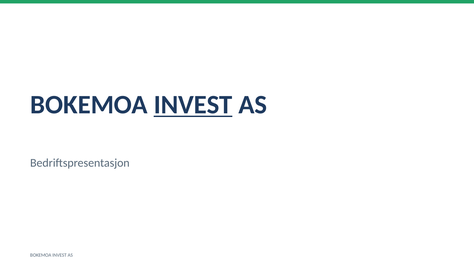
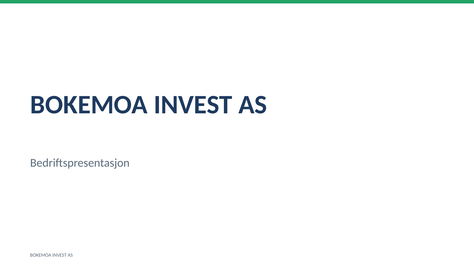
INVEST at (193, 105) underline: present -> none
